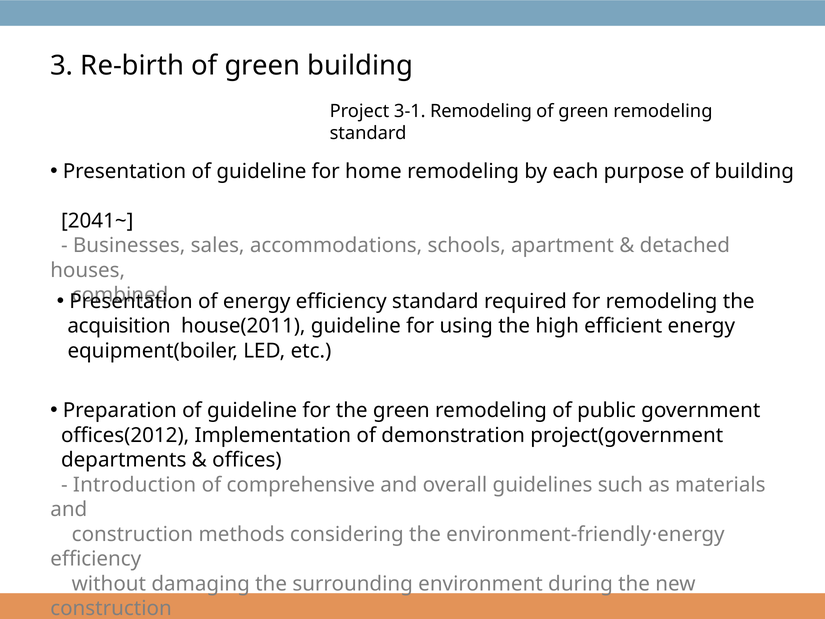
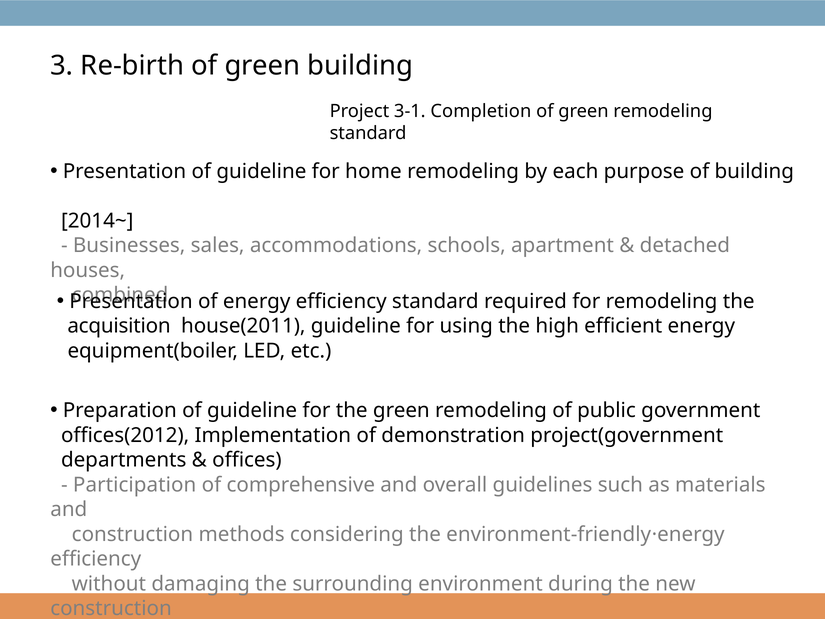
3-1 Remodeling: Remodeling -> Completion
2041~: 2041~ -> 2014~
Introduction: Introduction -> Participation
